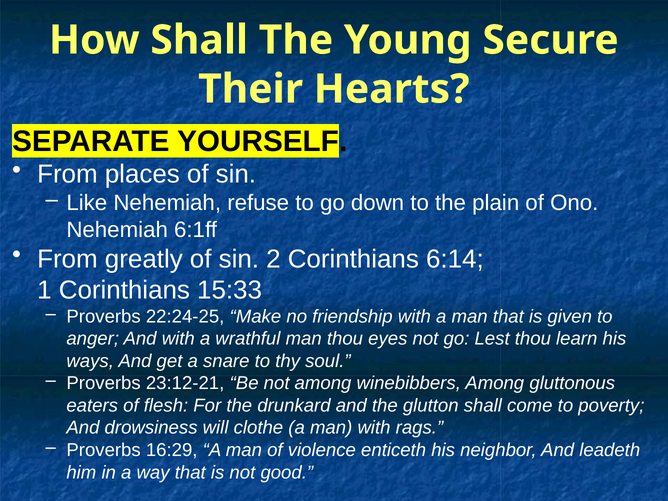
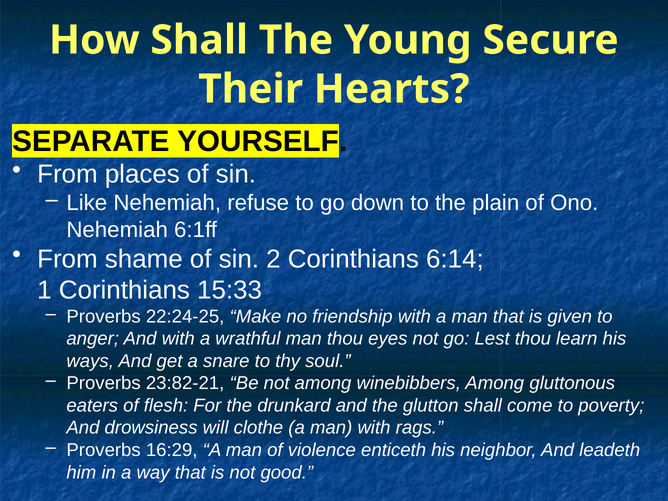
greatly: greatly -> shame
23:12-21: 23:12-21 -> 23:82-21
